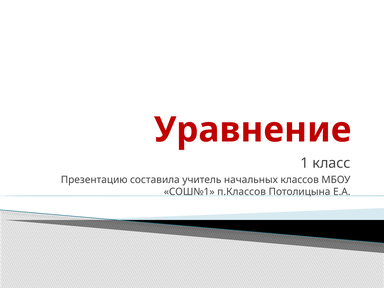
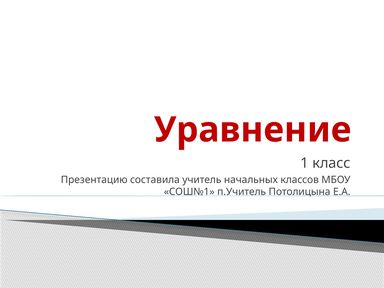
п.Классов: п.Классов -> п.Учитель
